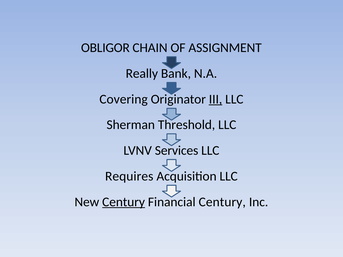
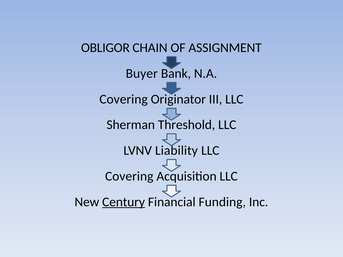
Really: Really -> Buyer
III underline: present -> none
Services: Services -> Liability
Requires at (129, 176): Requires -> Covering
Financial Century: Century -> Funding
